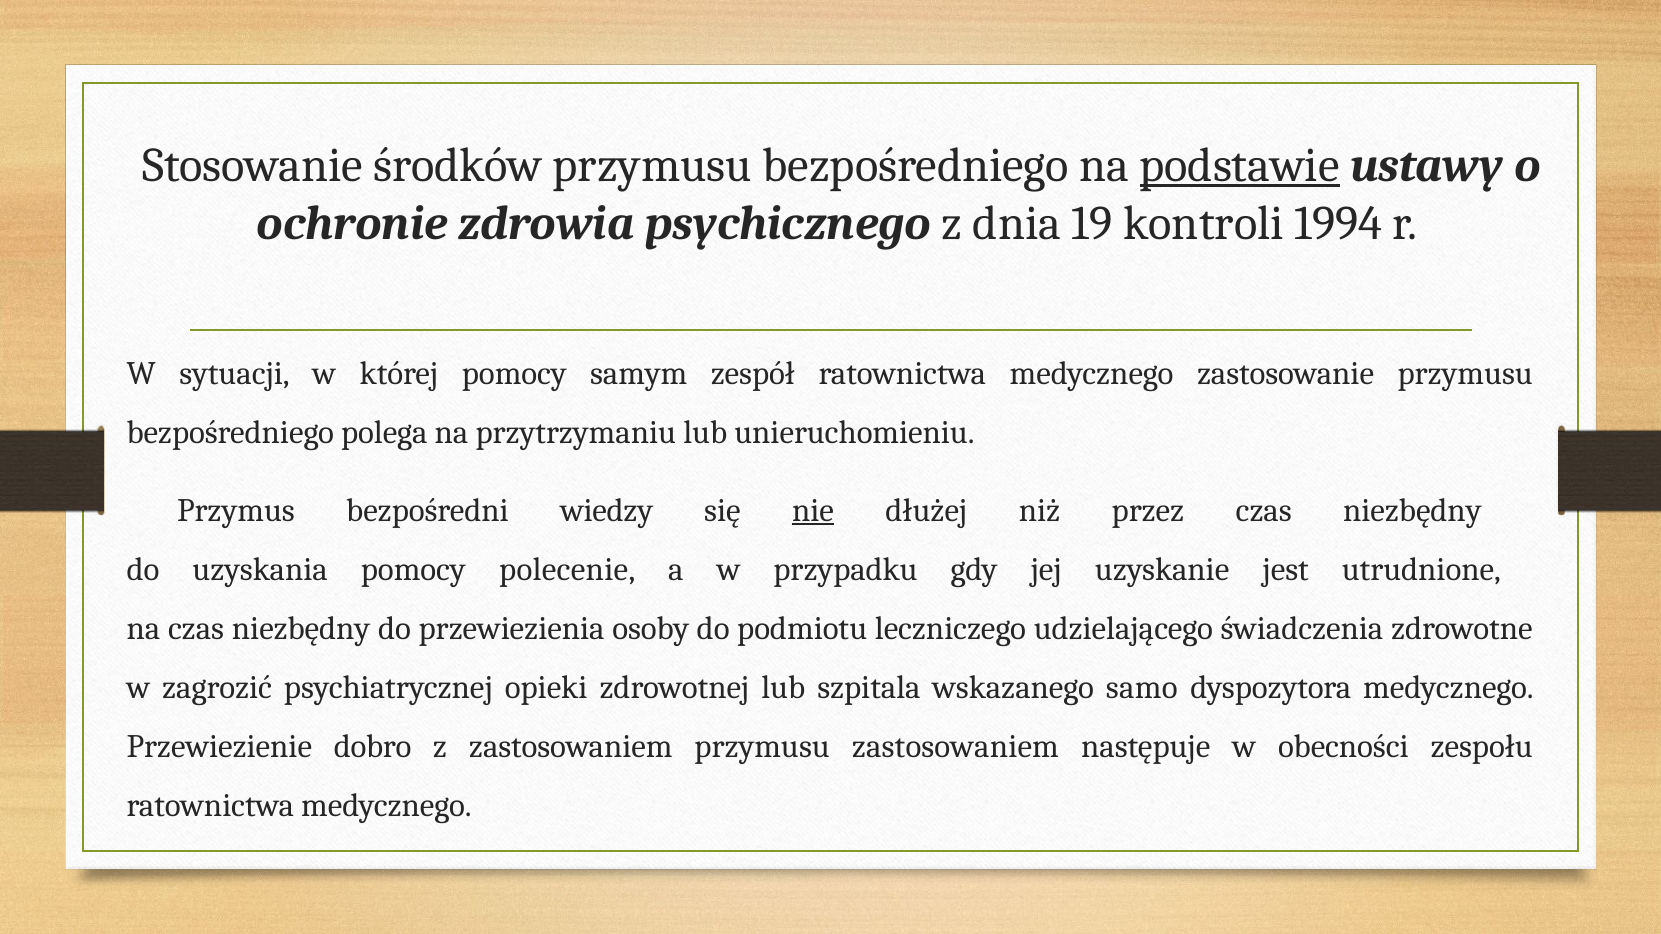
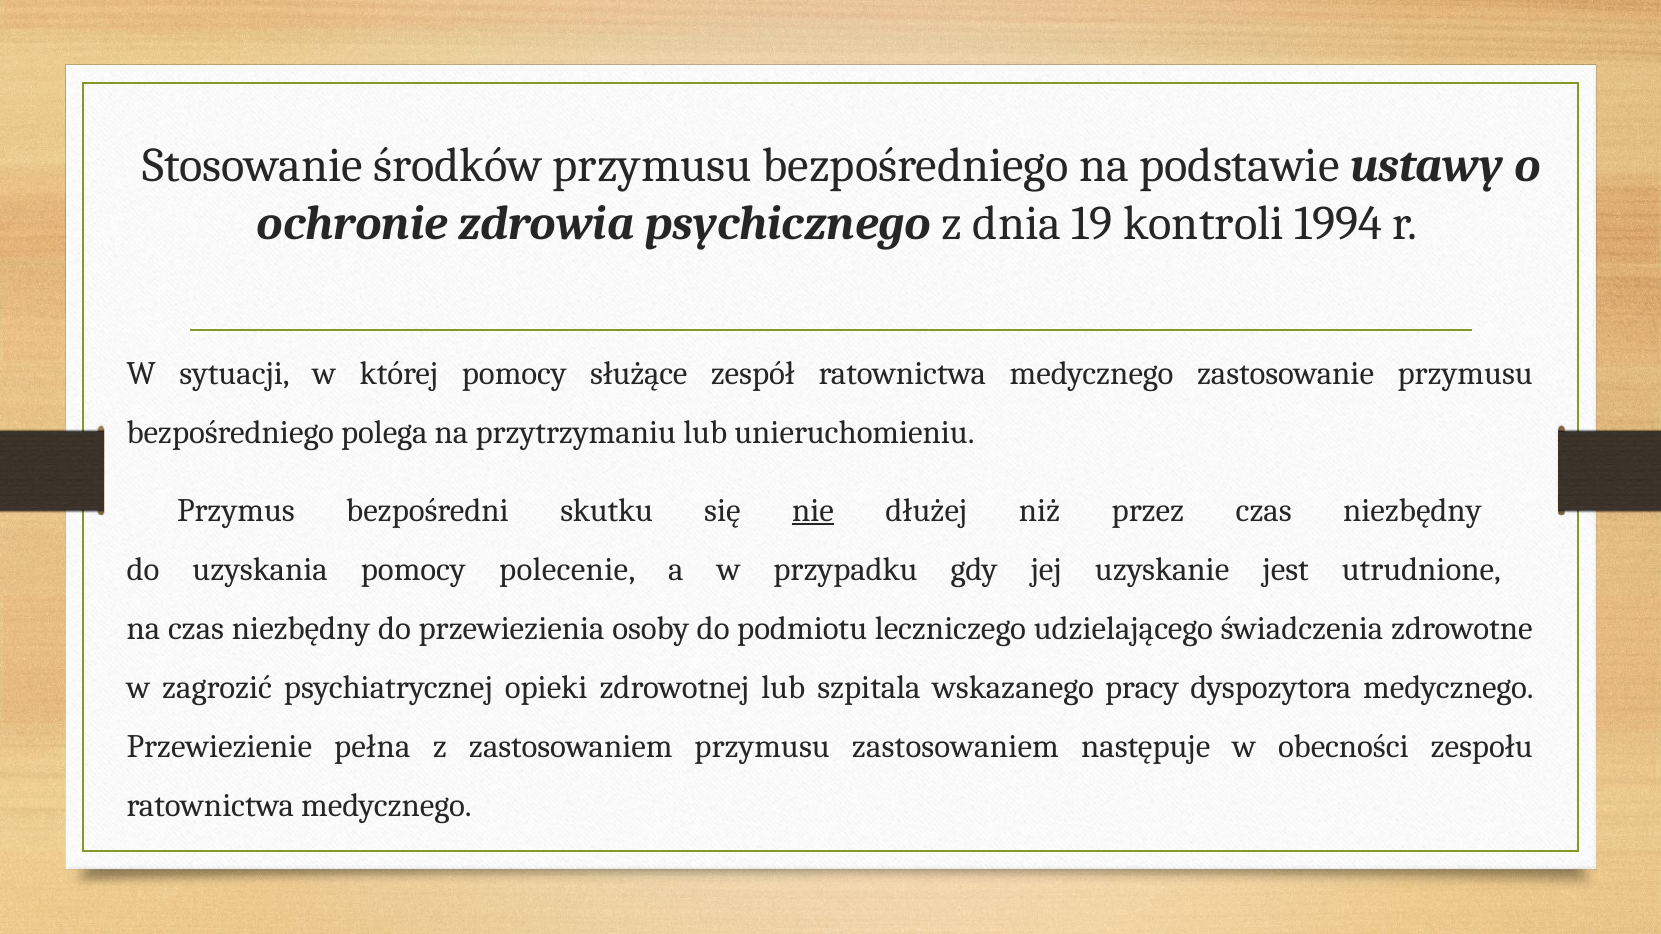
podstawie underline: present -> none
samym: samym -> służące
wiedzy: wiedzy -> skutku
samo: samo -> pracy
dobro: dobro -> pełna
